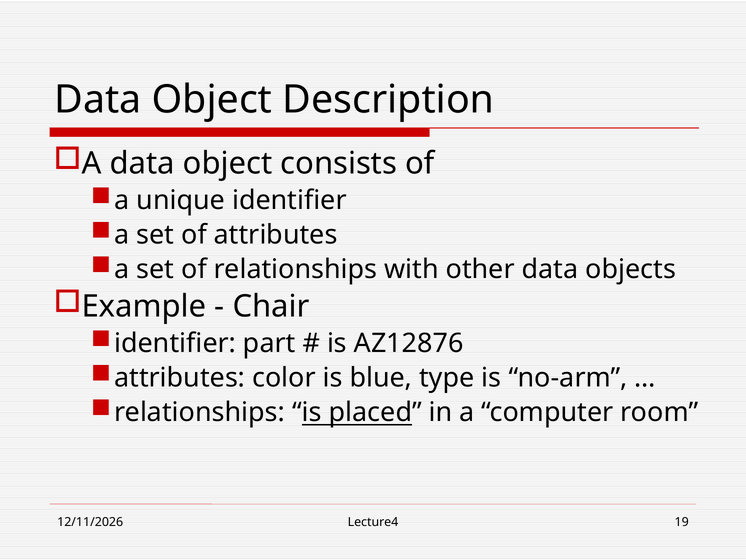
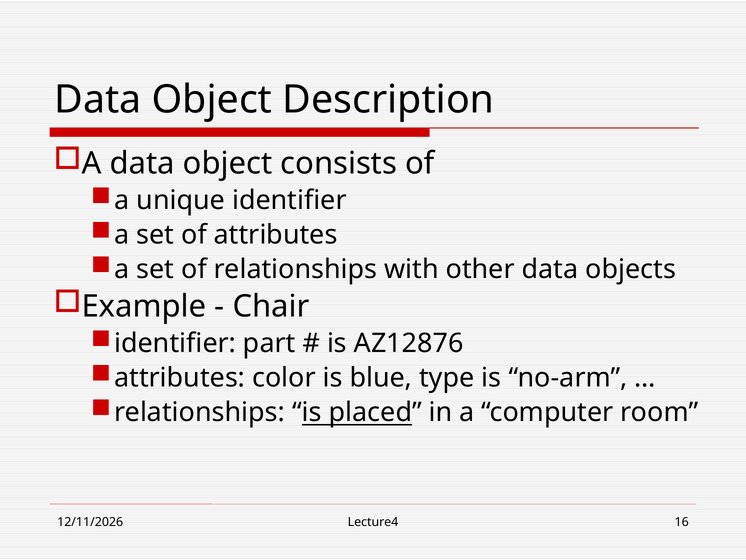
19: 19 -> 16
